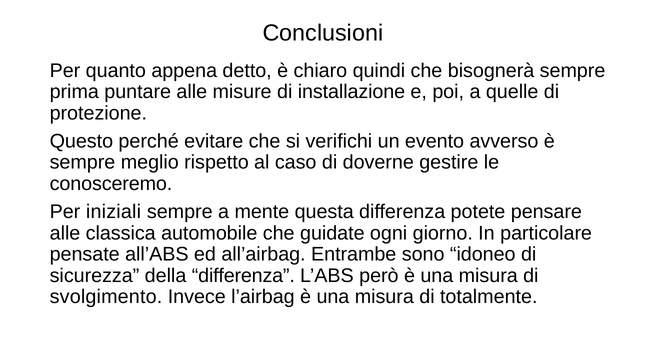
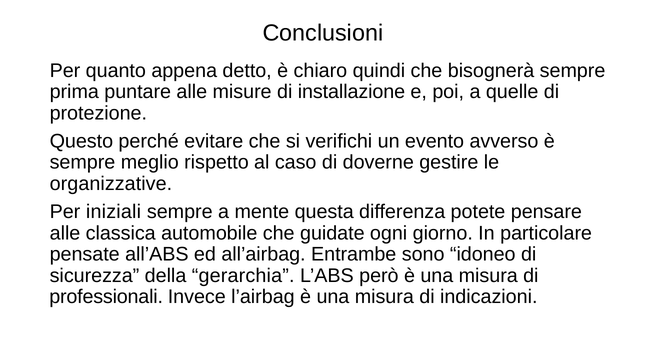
conosceremo: conosceremo -> organizzative
della differenza: differenza -> gerarchia
svolgimento: svolgimento -> professionali
totalmente: totalmente -> indicazioni
